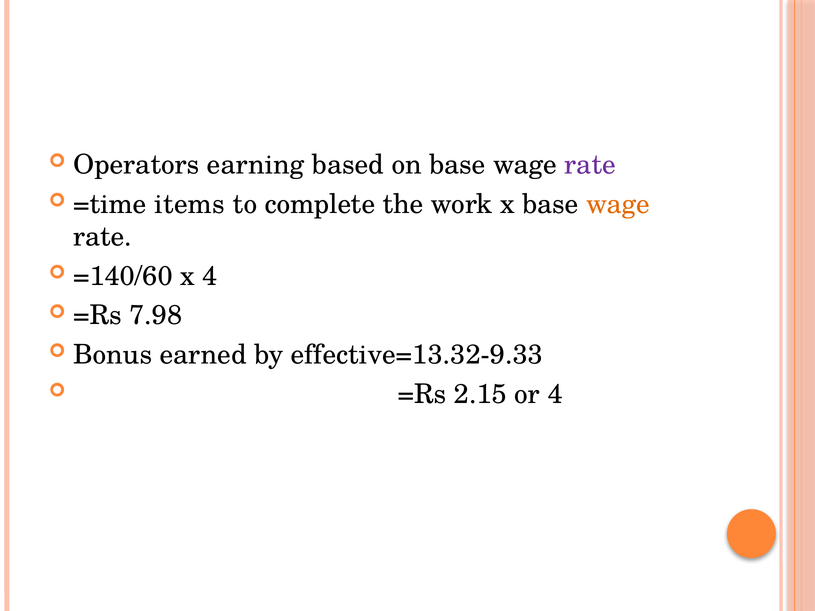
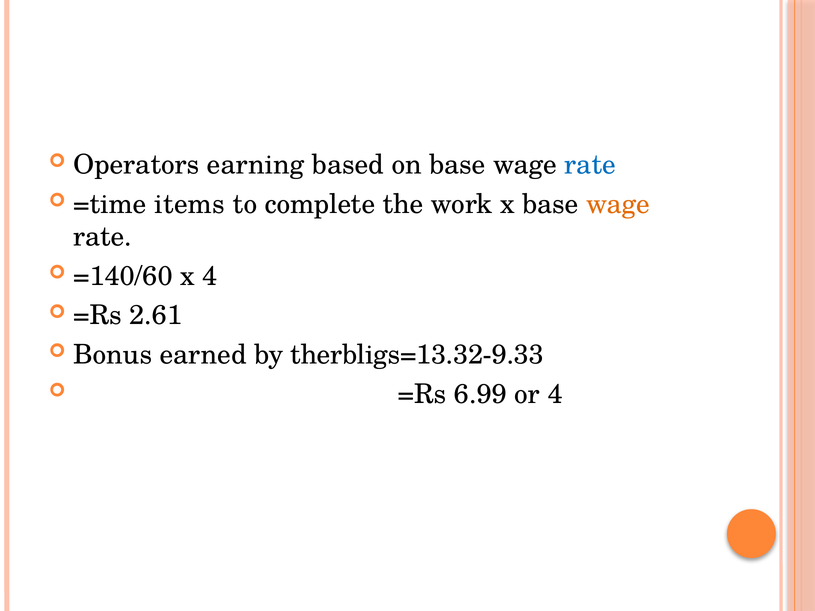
rate at (590, 165) colour: purple -> blue
7.98: 7.98 -> 2.61
effective=13.32-9.33: effective=13.32-9.33 -> therbligs=13.32-9.33
2.15: 2.15 -> 6.99
